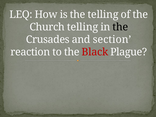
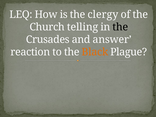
the telling: telling -> clergy
section: section -> answer
Black colour: red -> orange
